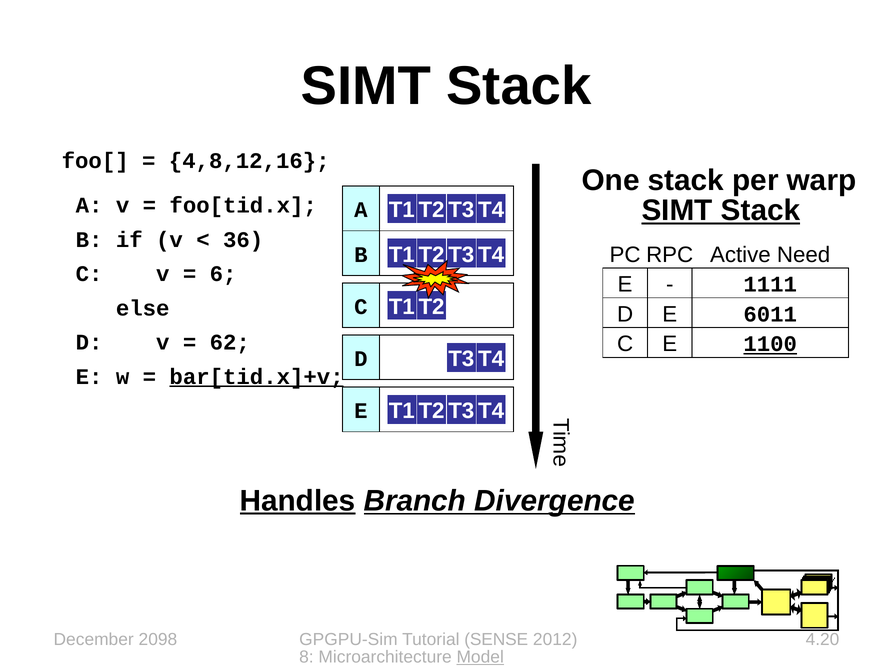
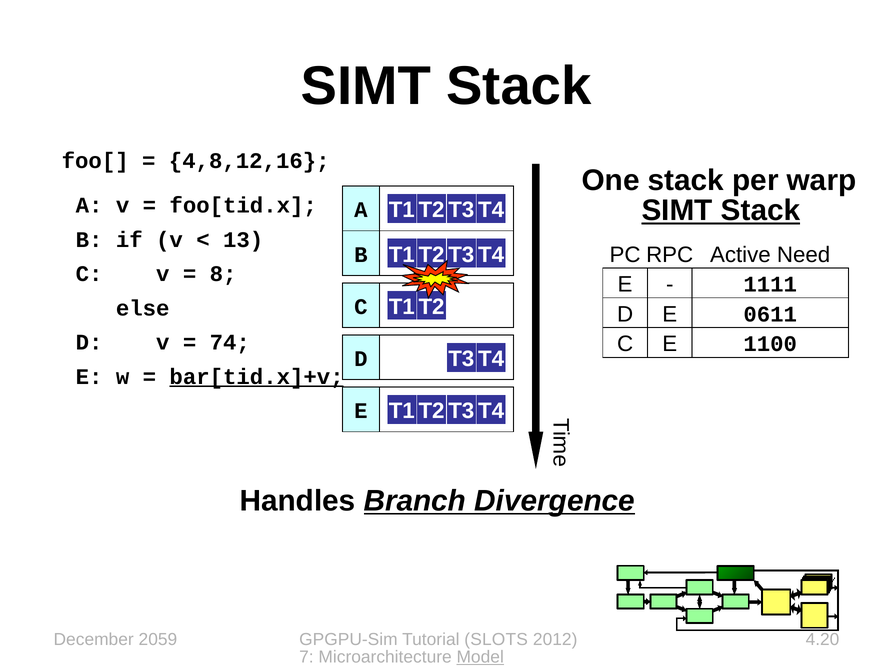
36: 36 -> 13
6: 6 -> 8
6011: 6011 -> 0611
1100 underline: present -> none
62: 62 -> 74
Handles underline: present -> none
2098: 2098 -> 2059
SENSE: SENSE -> SLOTS
8: 8 -> 7
